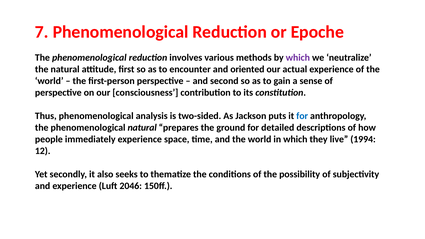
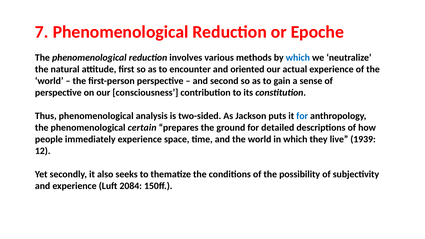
which at (298, 58) colour: purple -> blue
phenomenological natural: natural -> certain
1994: 1994 -> 1939
2046: 2046 -> 2084
